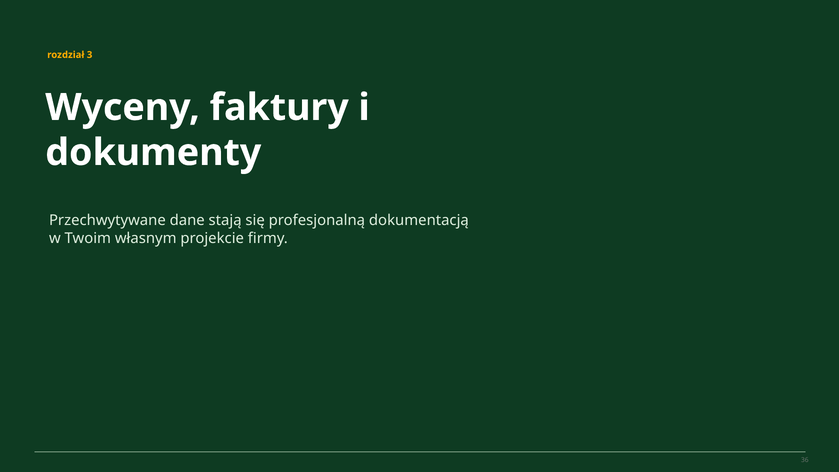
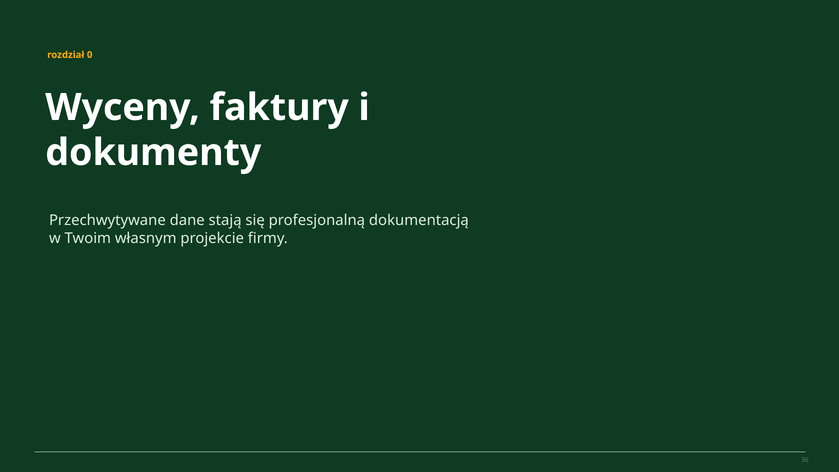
3: 3 -> 0
